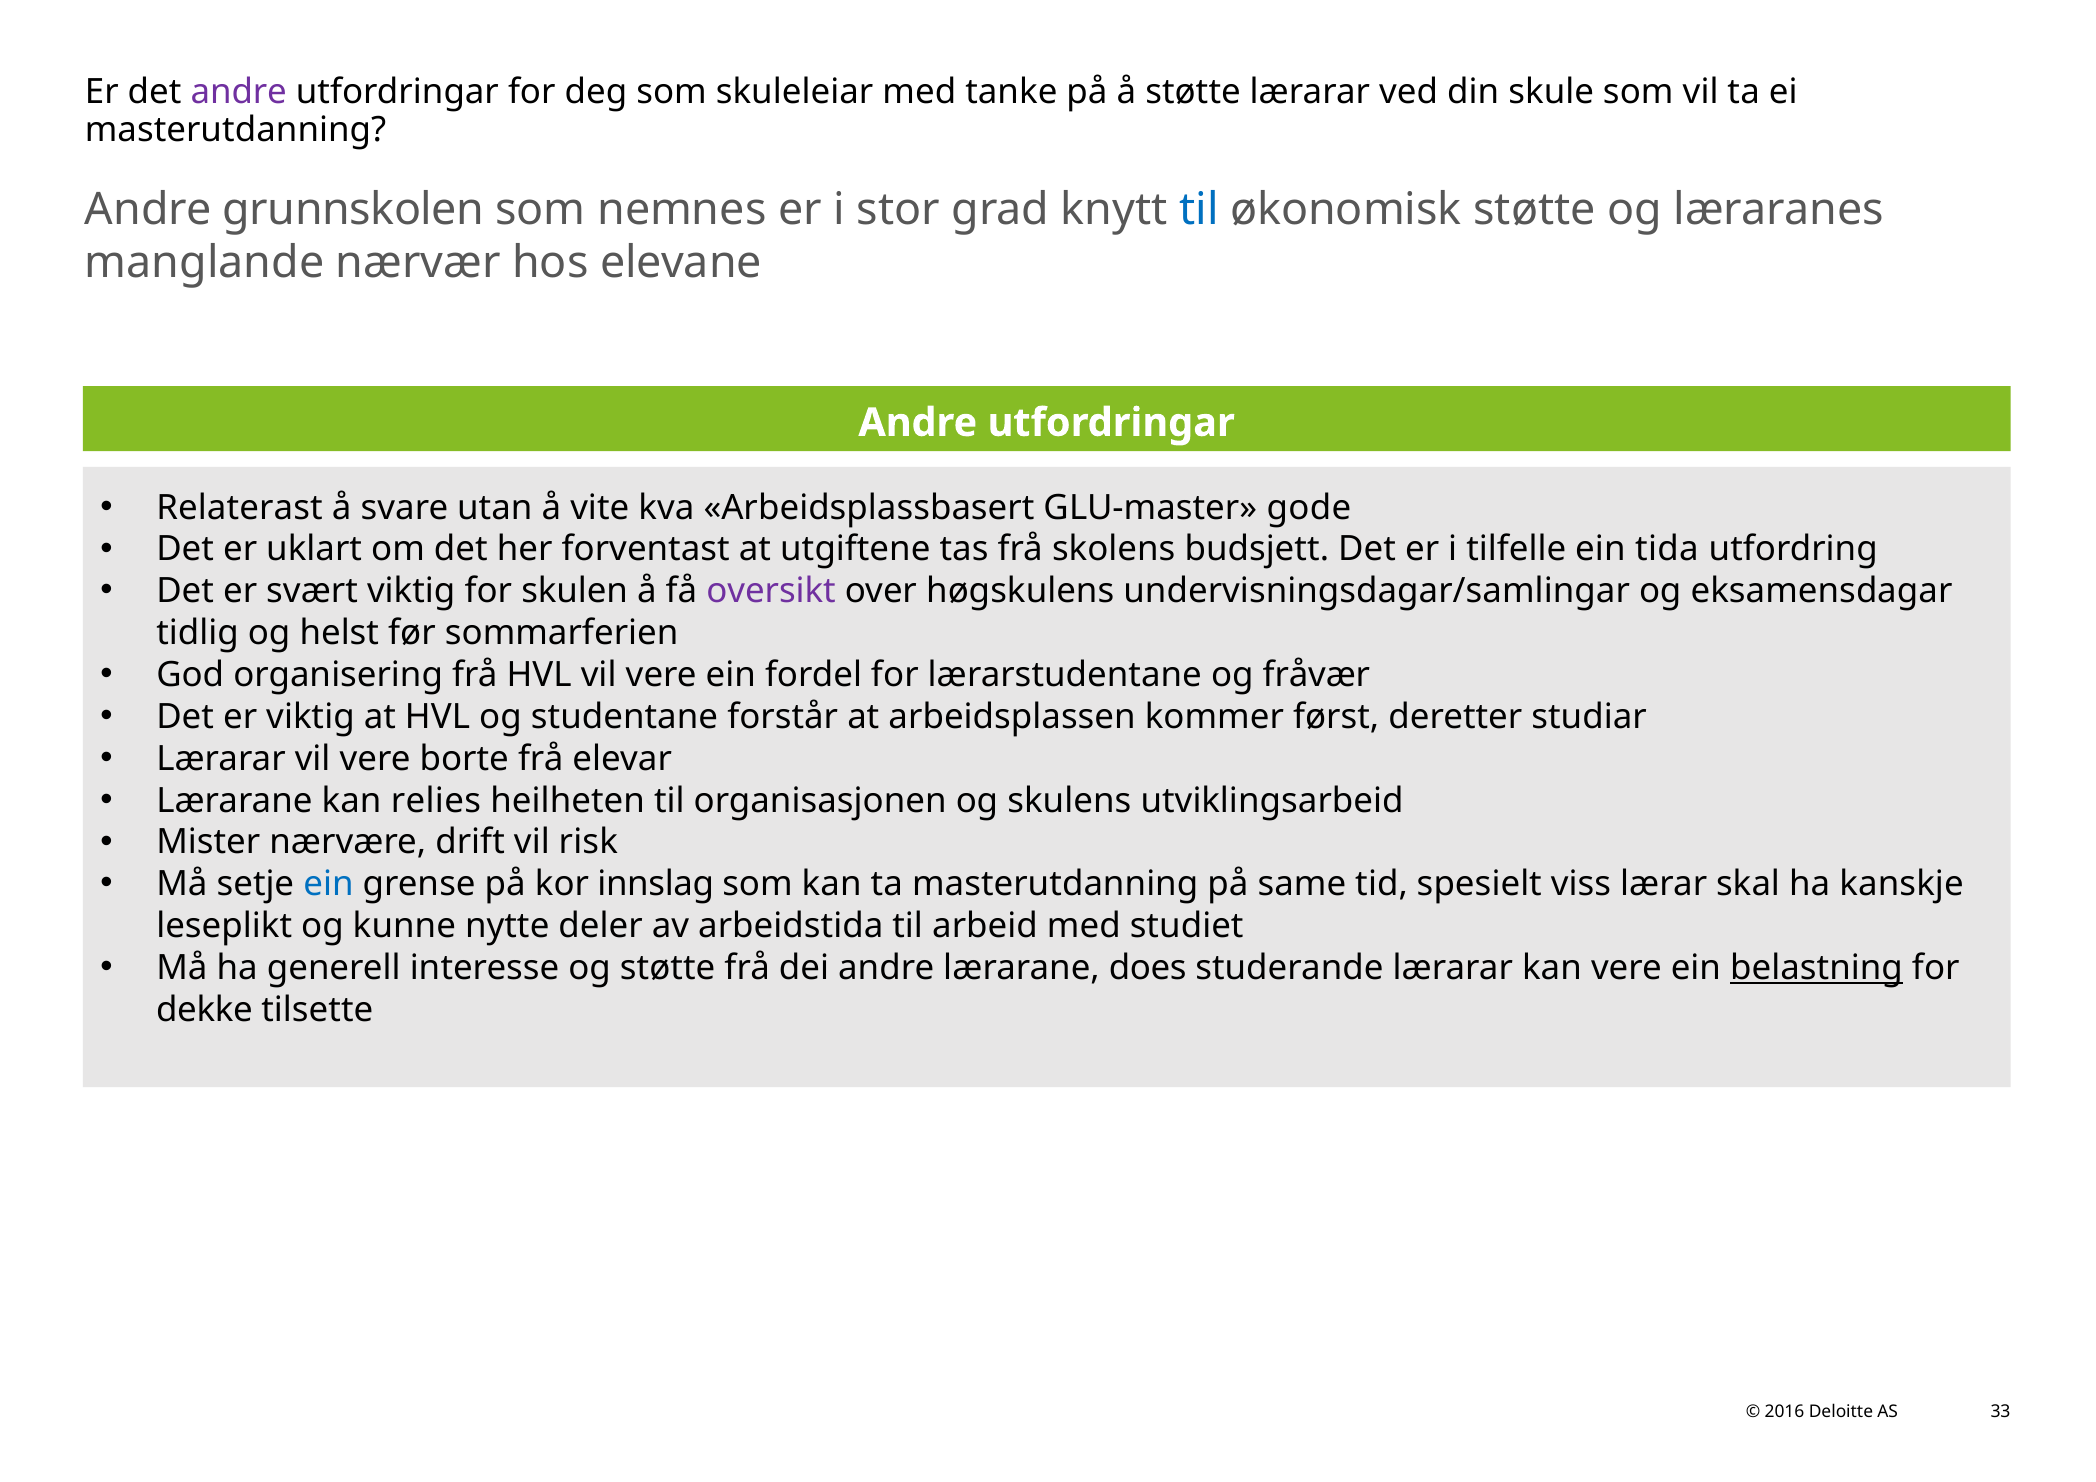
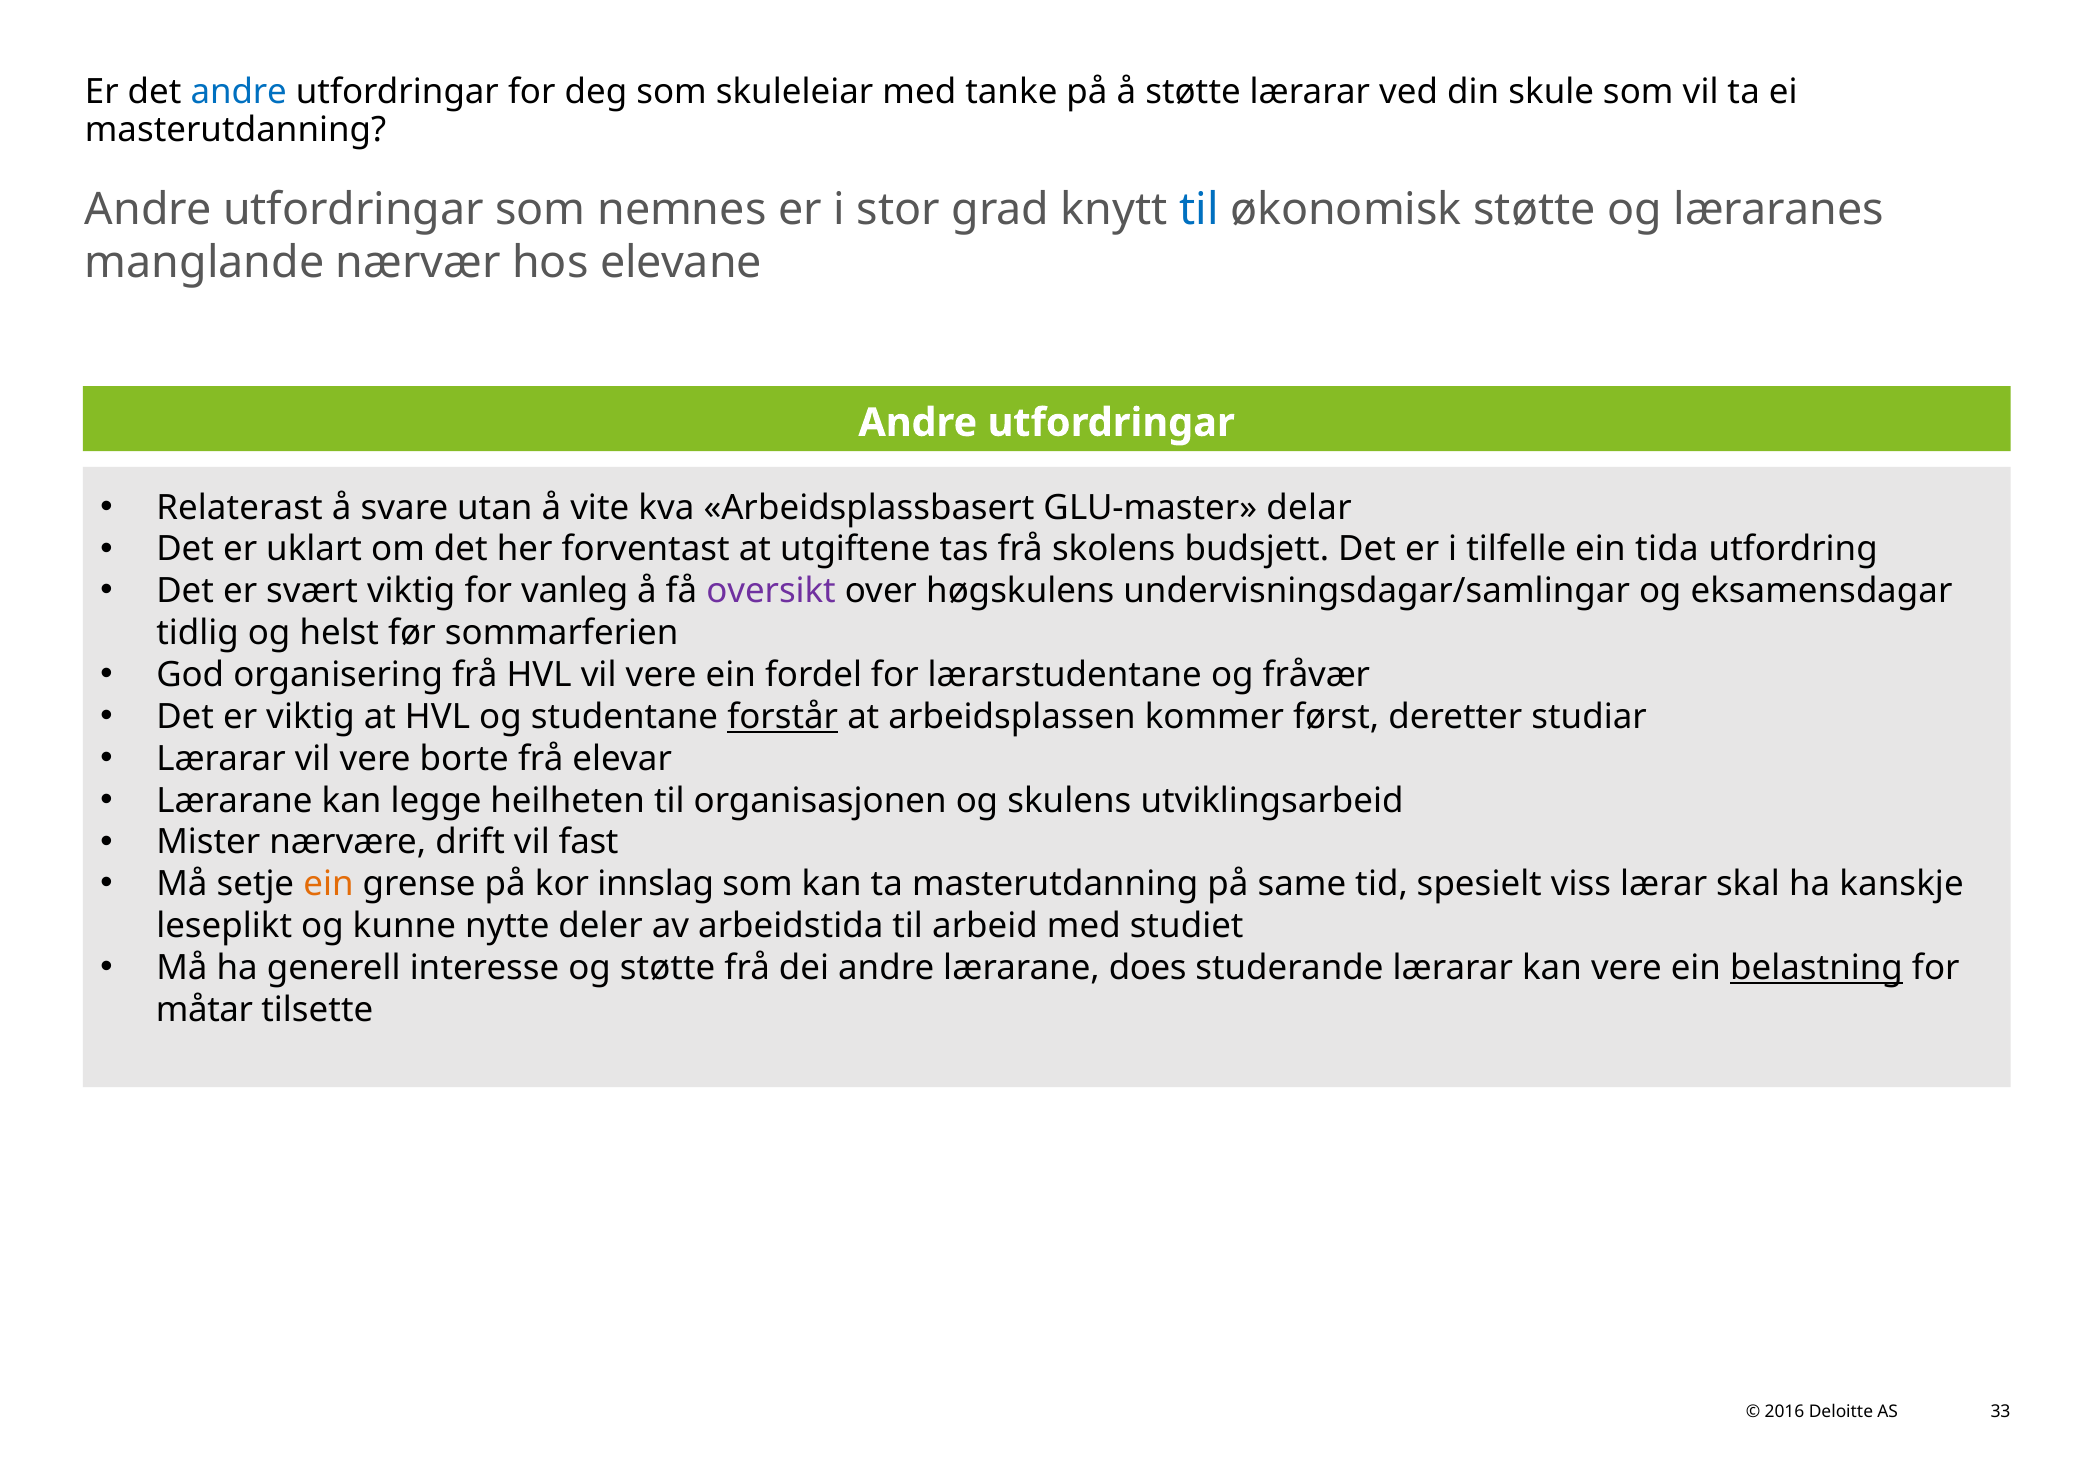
andre at (239, 92) colour: purple -> blue
grunnskolen at (354, 209): grunnskolen -> utfordringar
gode: gode -> delar
skulen: skulen -> vanleg
forstår underline: none -> present
relies: relies -> legge
risk: risk -> fast
ein at (329, 884) colour: blue -> orange
dekke: dekke -> måtar
